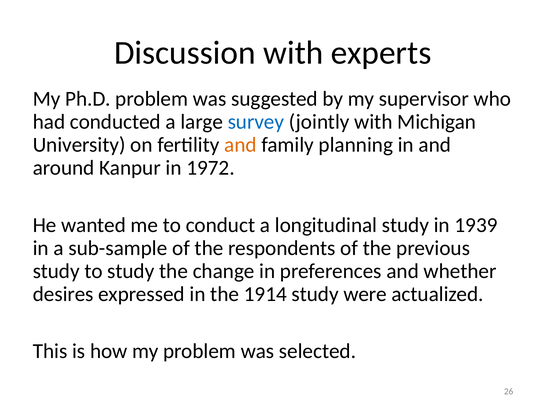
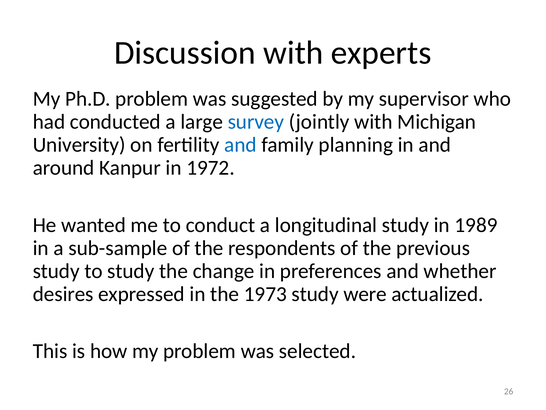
and at (240, 145) colour: orange -> blue
1939: 1939 -> 1989
1914: 1914 -> 1973
